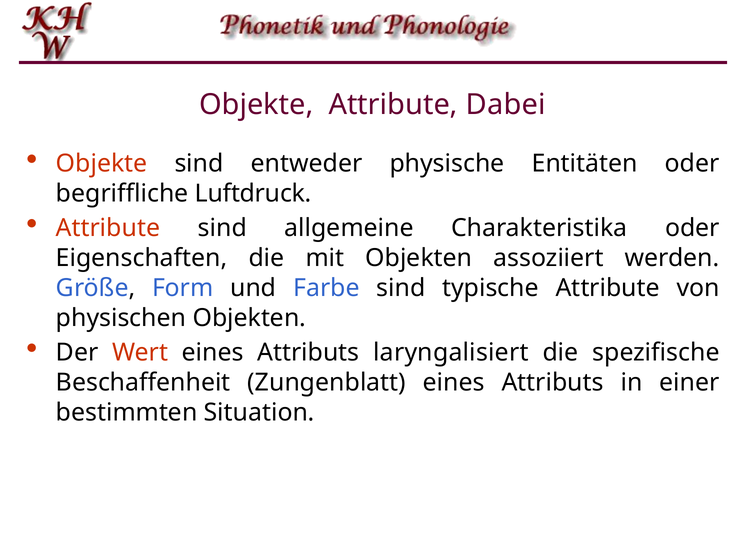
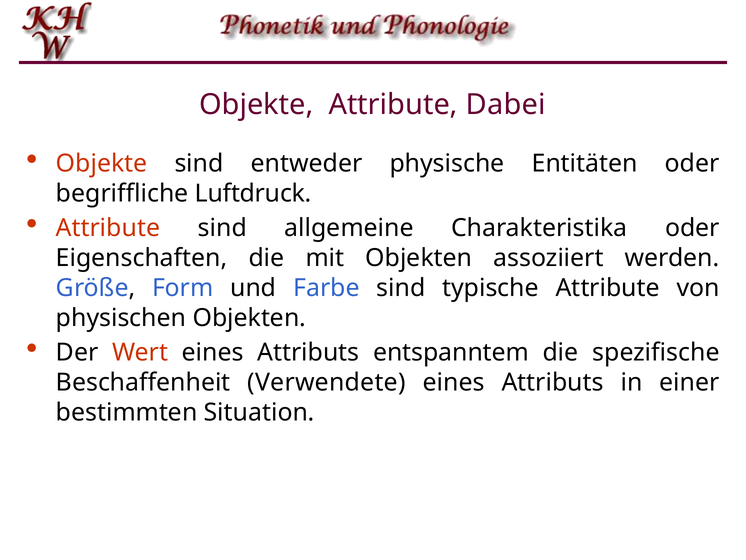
laryngalisiert: laryngalisiert -> entspanntem
Zungenblatt: Zungenblatt -> Verwendete
